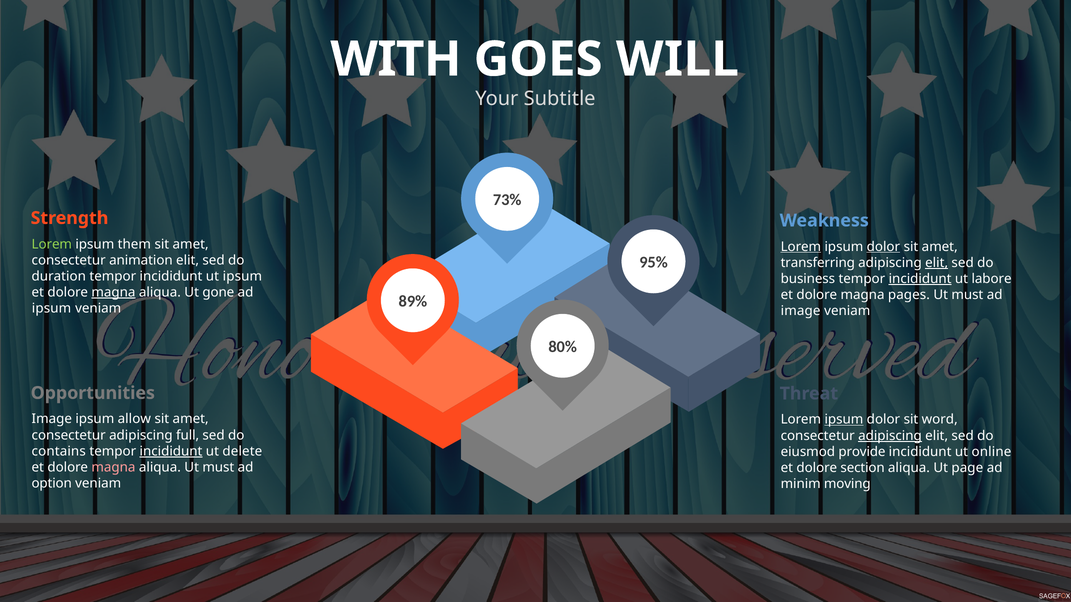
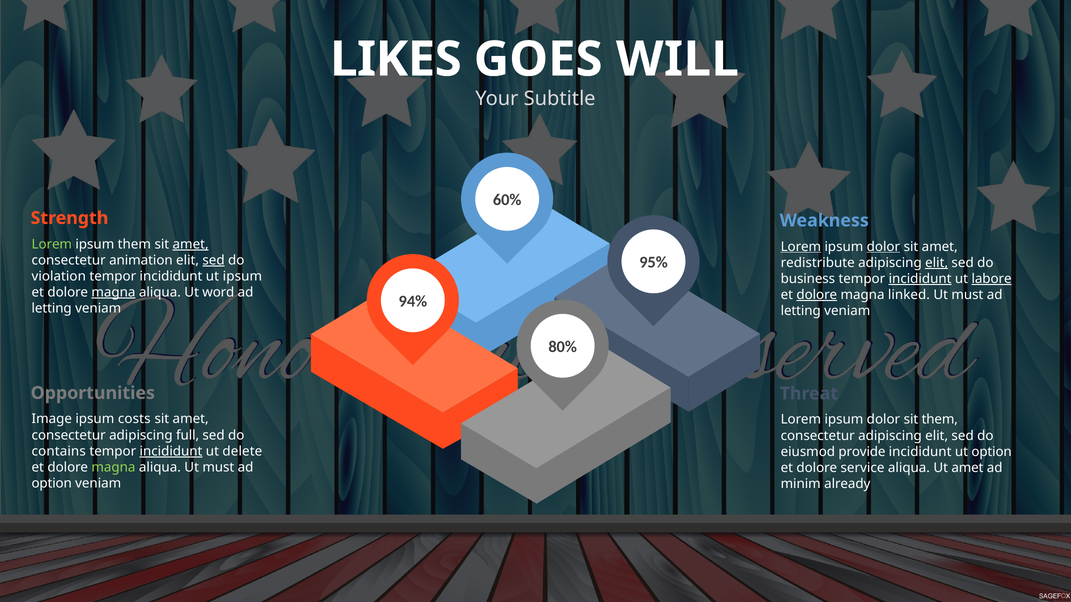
WITH: WITH -> LIKES
73%: 73% -> 60%
amet at (191, 244) underline: none -> present
sed at (214, 260) underline: none -> present
transferring: transferring -> redistribute
duration: duration -> violation
labore underline: none -> present
gone: gone -> word
dolore at (817, 295) underline: none -> present
pages: pages -> linked
89%: 89% -> 94%
ipsum at (52, 309): ipsum -> letting
image at (801, 311): image -> letting
allow: allow -> costs
ipsum at (844, 420) underline: present -> none
sit word: word -> them
adipiscing at (890, 436) underline: present -> none
ut online: online -> option
magna at (113, 468) colour: pink -> light green
section: section -> service
Ut page: page -> amet
moving: moving -> already
